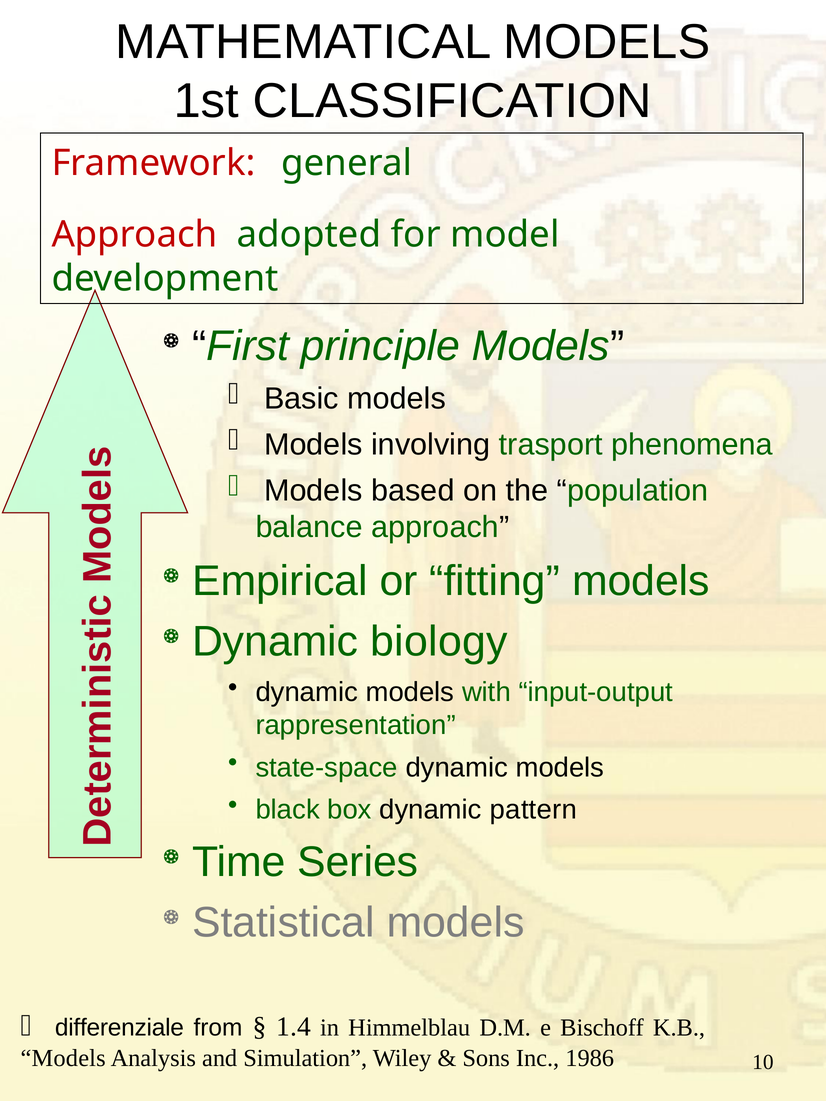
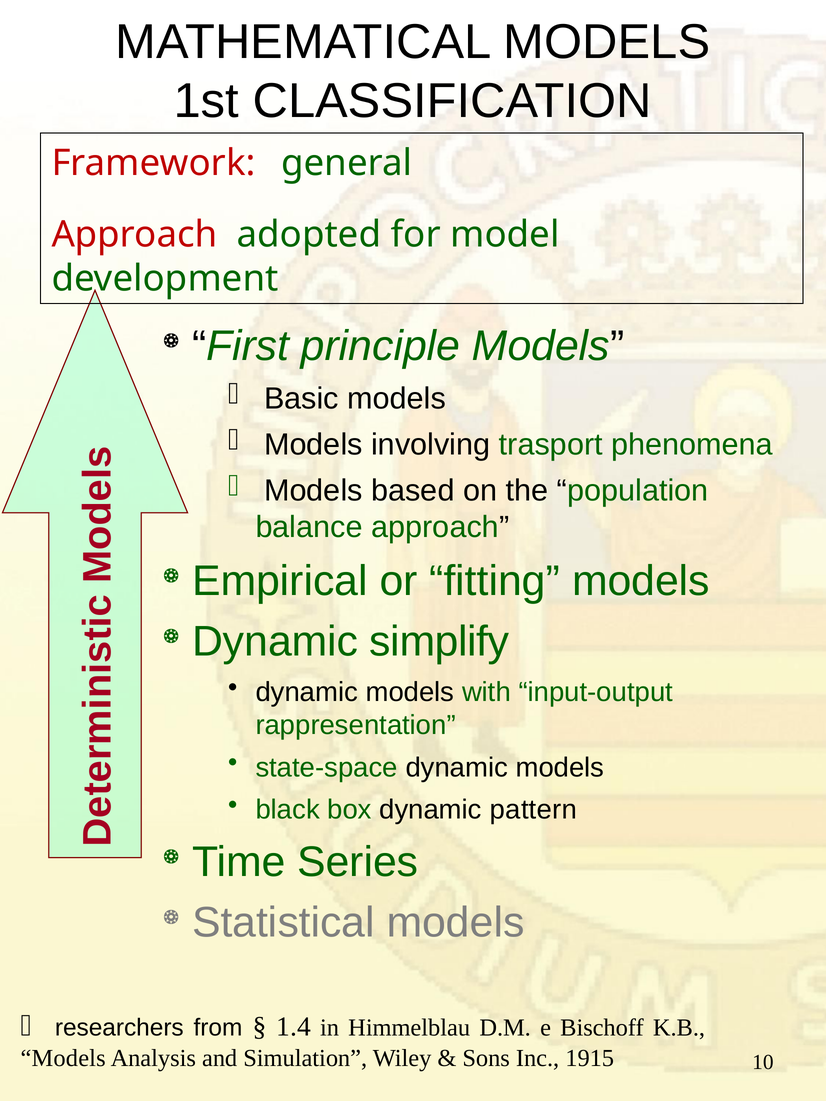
biology: biology -> simplify
differenziale: differenziale -> researchers
1986: 1986 -> 1915
